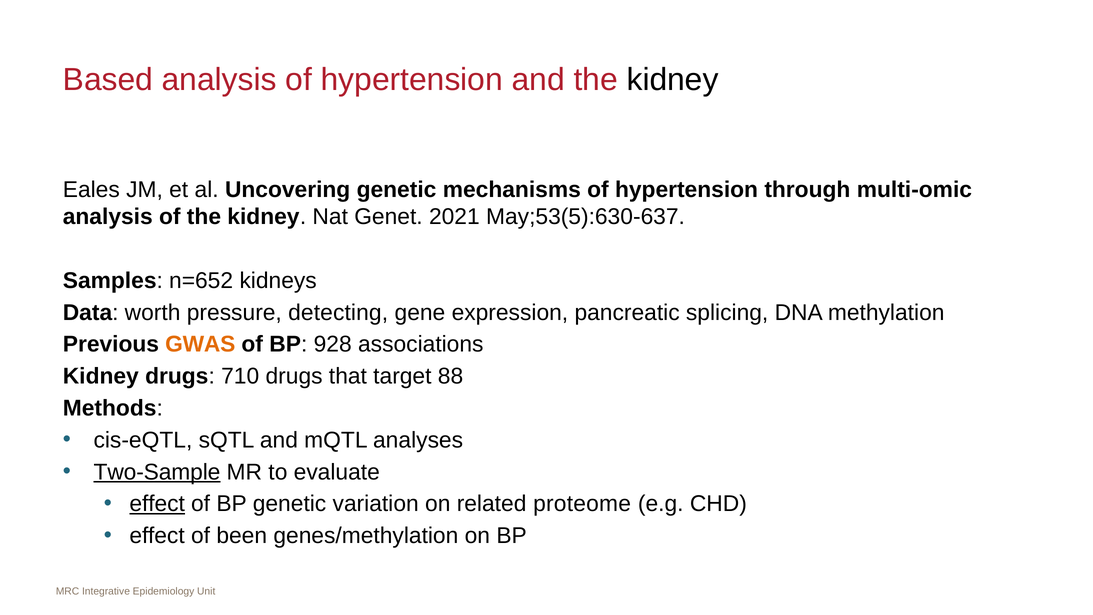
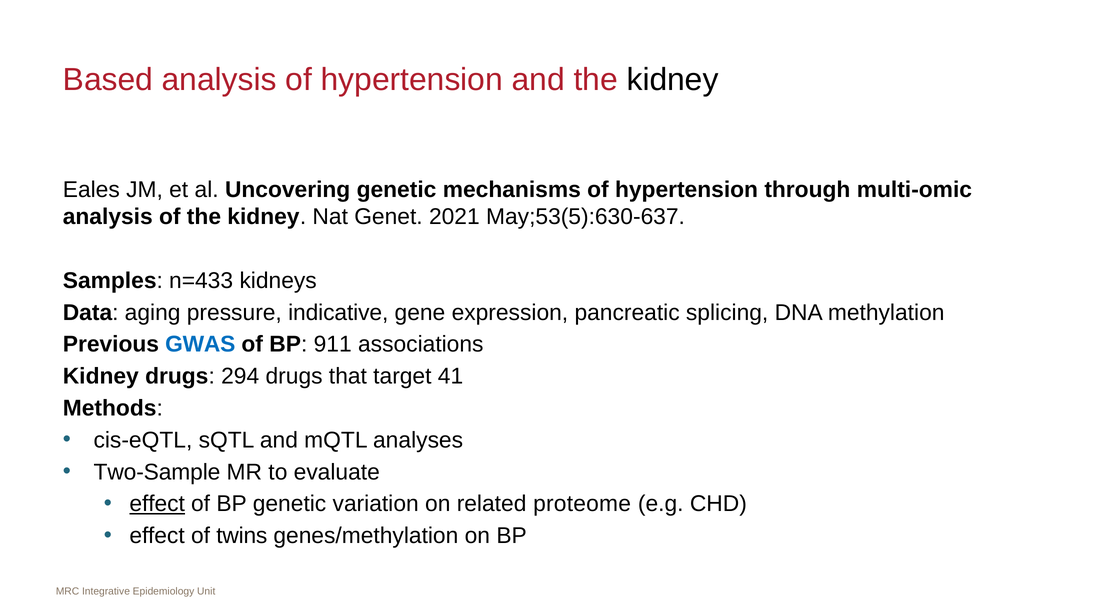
n=652: n=652 -> n=433
worth: worth -> aging
detecting: detecting -> indicative
GWAS colour: orange -> blue
928: 928 -> 911
710: 710 -> 294
88: 88 -> 41
Two-Sample underline: present -> none
been: been -> twins
